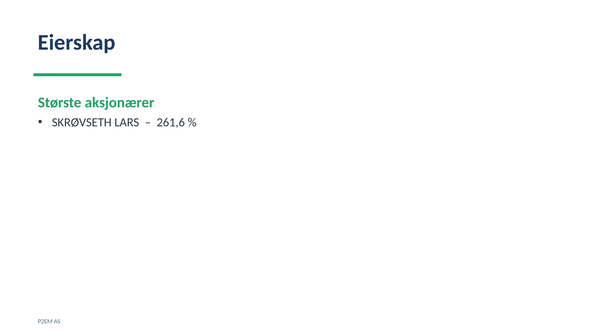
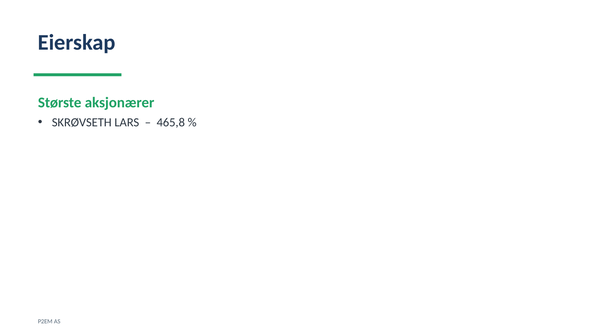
261,6: 261,6 -> 465,8
